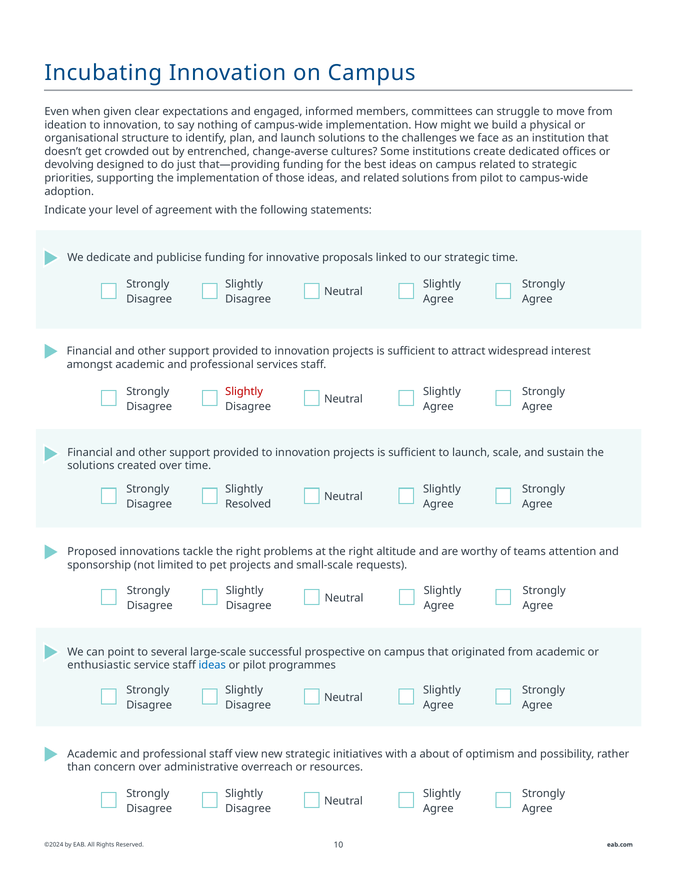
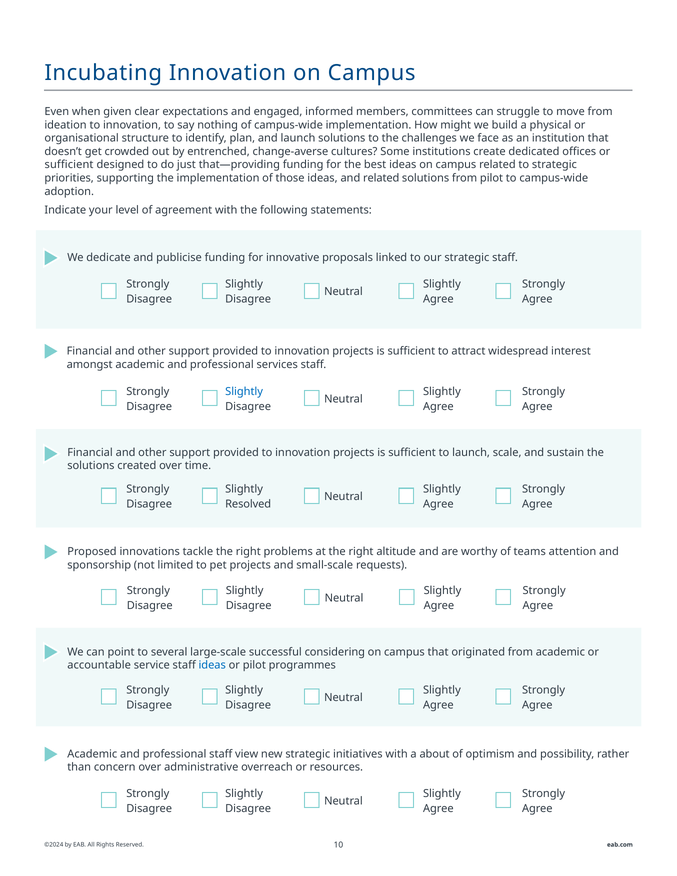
devolving at (69, 165): devolving -> sufficient
strategic time: time -> staff
Slightly at (244, 392) colour: red -> blue
prospective: prospective -> considering
enthusiastic: enthusiastic -> accountable
